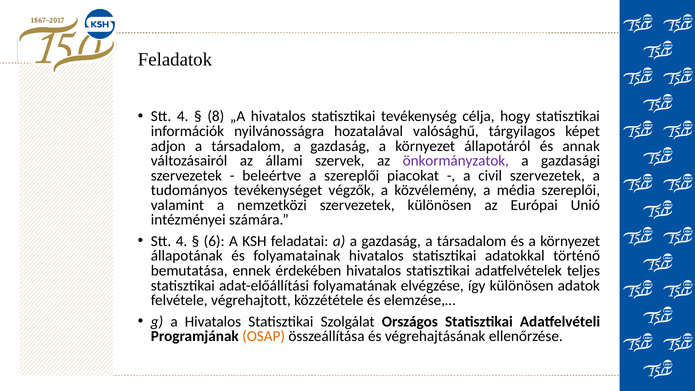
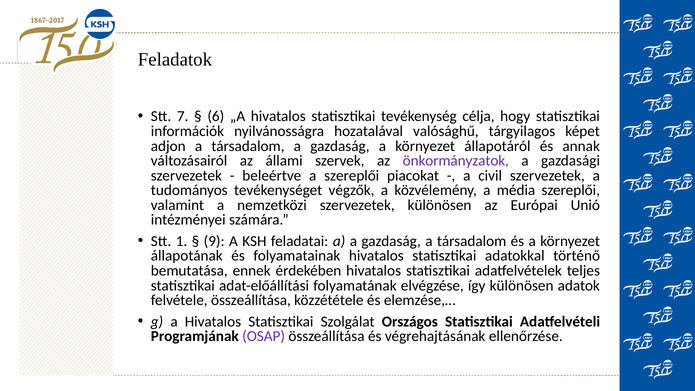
4 at (183, 116): 4 -> 7
8: 8 -> 6
4 at (182, 241): 4 -> 1
6: 6 -> 9
felvétele végrehajtott: végrehajtott -> összeállítása
OSAP colour: orange -> purple
